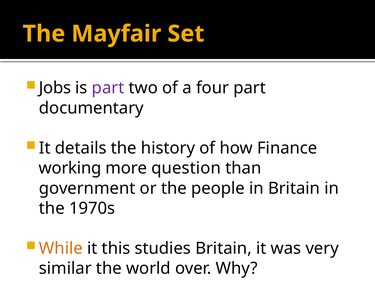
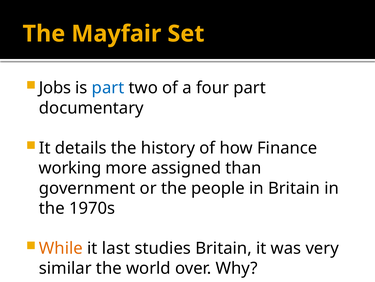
part at (108, 88) colour: purple -> blue
question: question -> assigned
this: this -> last
